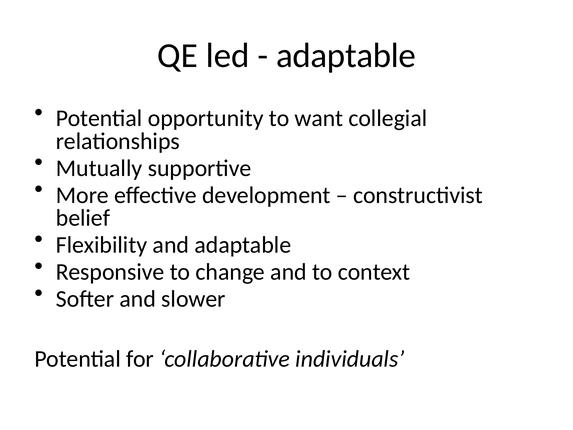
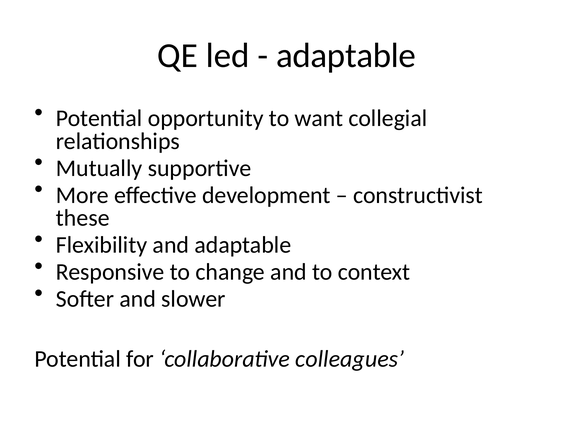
belief: belief -> these
individuals: individuals -> colleagues
